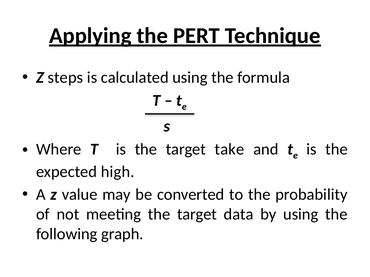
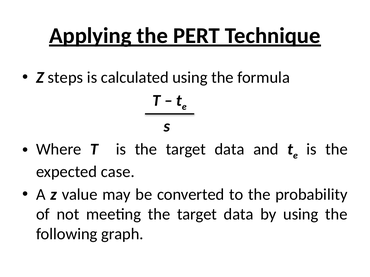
is the target take: take -> data
high: high -> case
